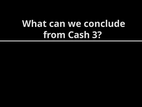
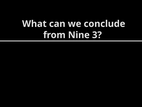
Cash: Cash -> Nine
